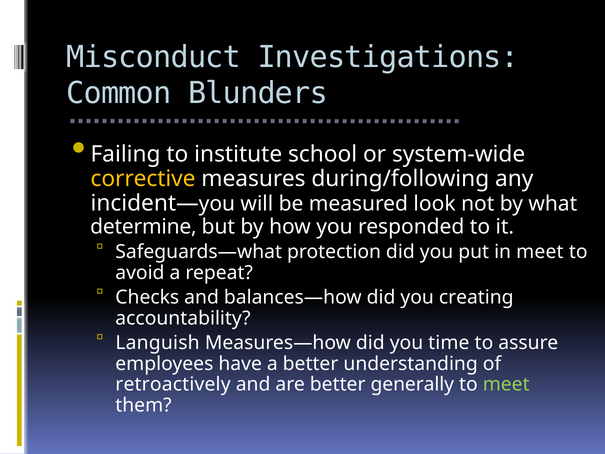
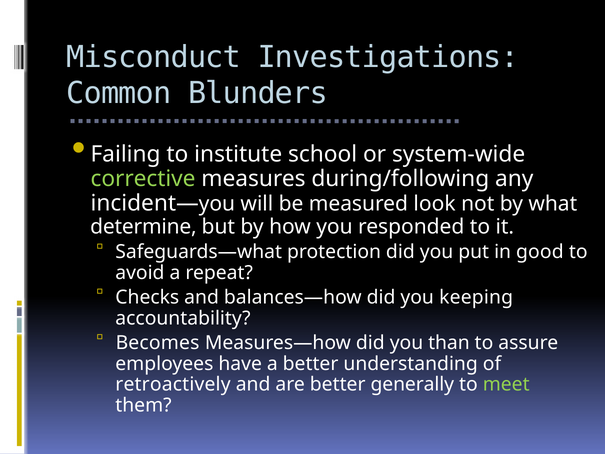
corrective colour: yellow -> light green
in meet: meet -> good
creating: creating -> keeping
Languish: Languish -> Becomes
time: time -> than
